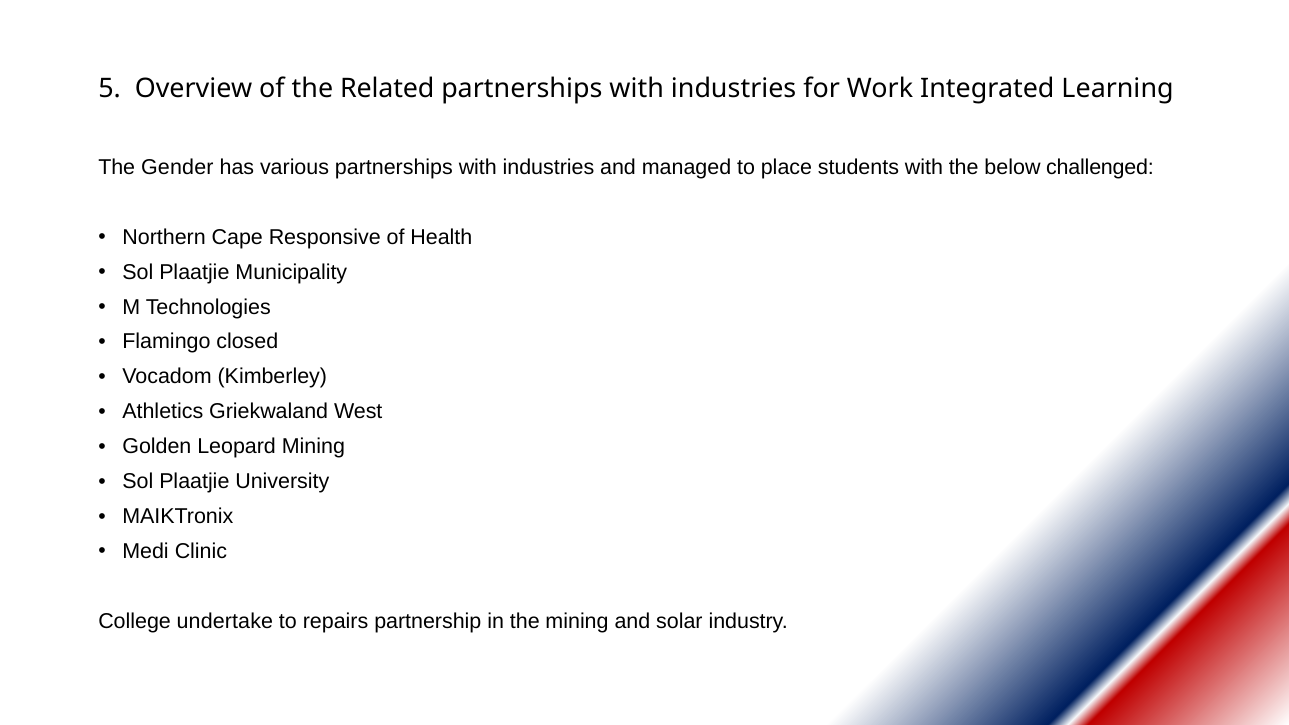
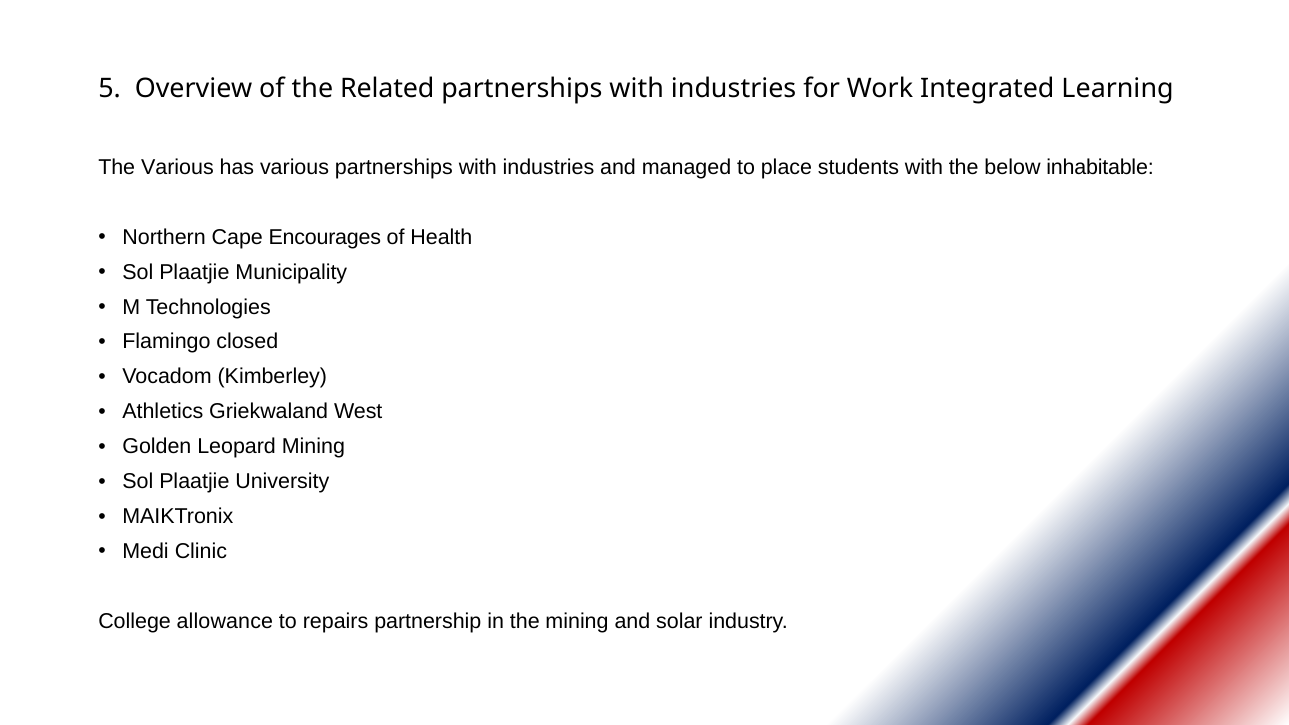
The Gender: Gender -> Various
challenged: challenged -> inhabitable
Responsive: Responsive -> Encourages
undertake: undertake -> allowance
